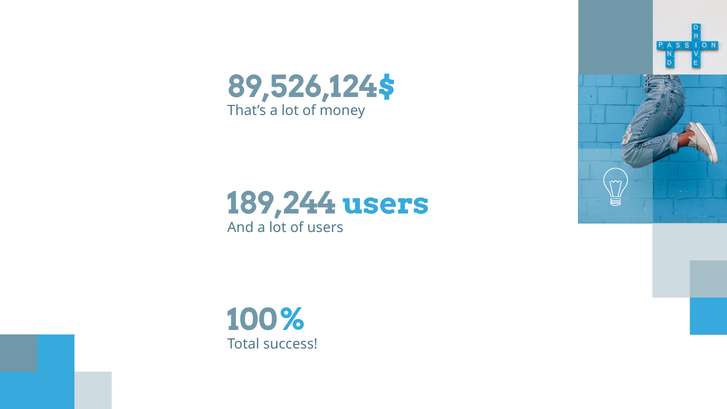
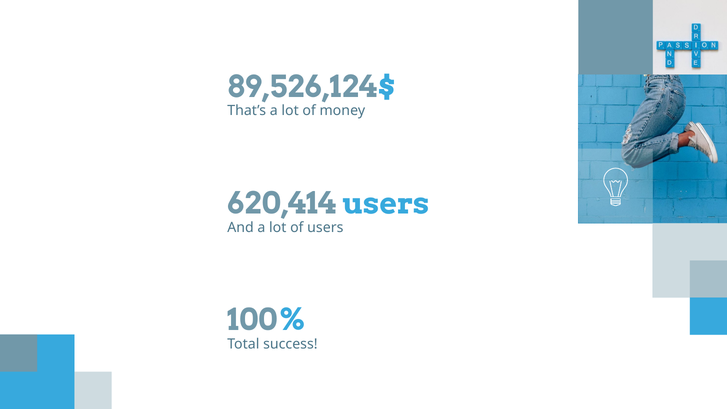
189,244: 189,244 -> 620,414
